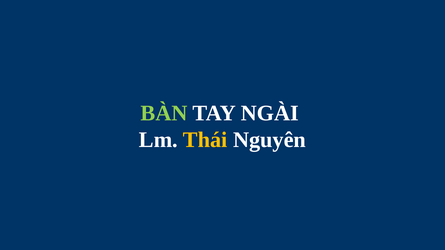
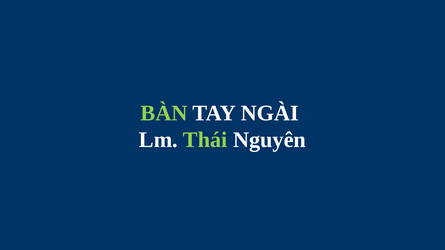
Thái colour: yellow -> light green
